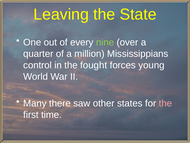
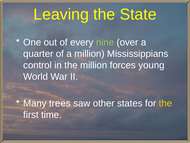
the fought: fought -> million
there: there -> trees
the at (165, 103) colour: pink -> yellow
